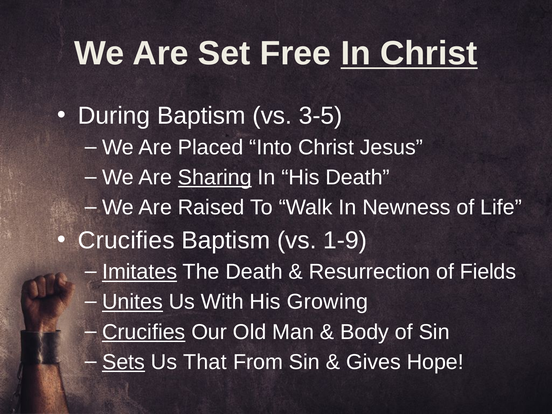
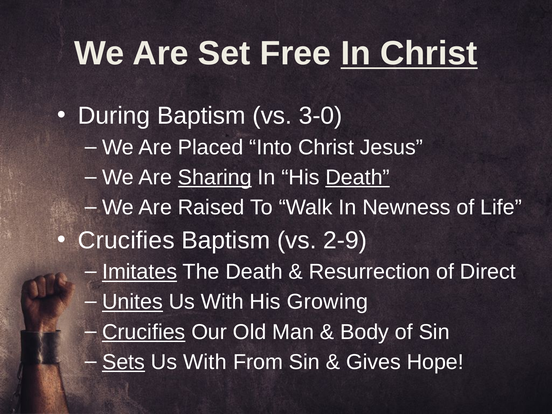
3-5: 3-5 -> 3-0
Death at (358, 177) underline: none -> present
1-9: 1-9 -> 2-9
Fields: Fields -> Direct
Sets Us That: That -> With
